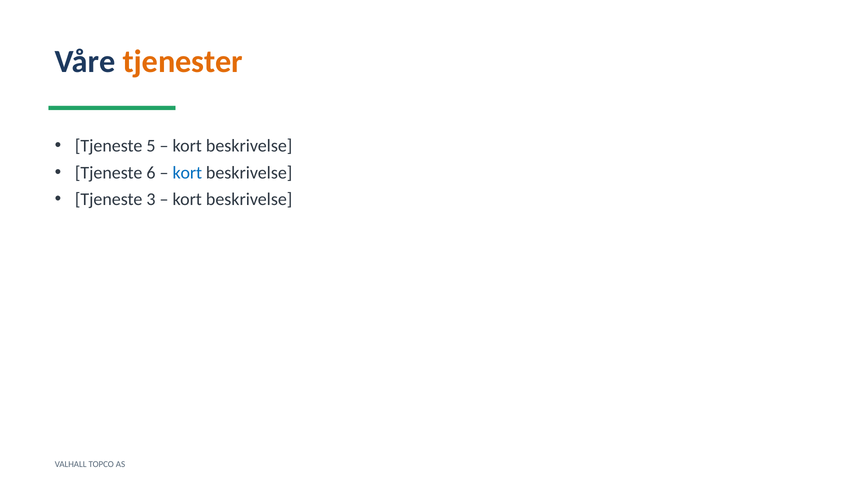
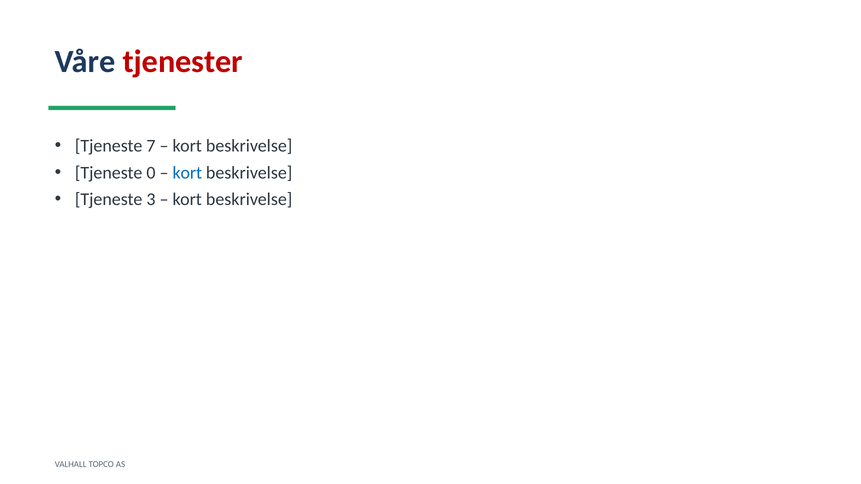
tjenester colour: orange -> red
5: 5 -> 7
6: 6 -> 0
